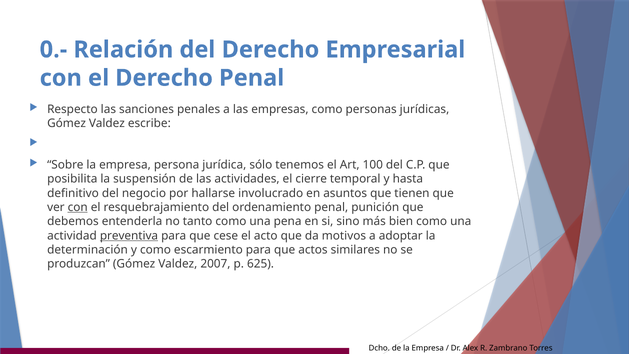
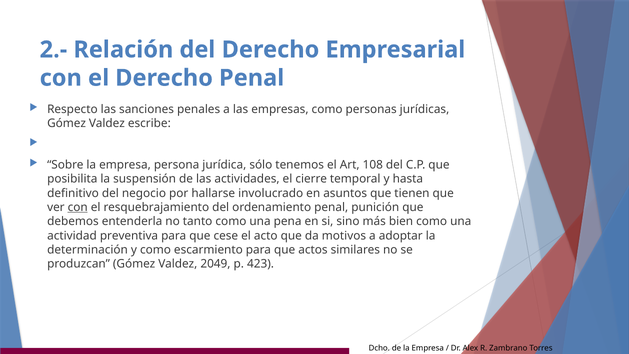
0.-: 0.- -> 2.-
100: 100 -> 108
preventiva underline: present -> none
2007: 2007 -> 2049
625: 625 -> 423
